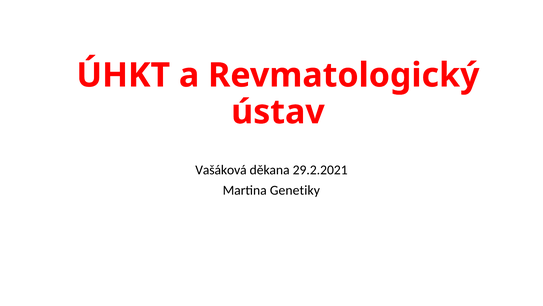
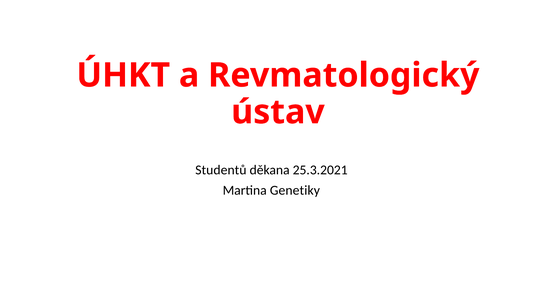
Vašáková: Vašáková -> Studentů
29.2.2021: 29.2.2021 -> 25.3.2021
